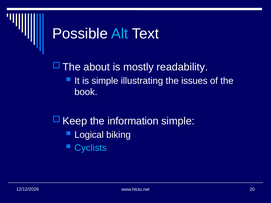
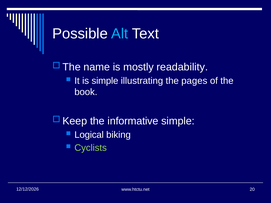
about: about -> name
issues: issues -> pages
information: information -> informative
Cyclists colour: light blue -> light green
